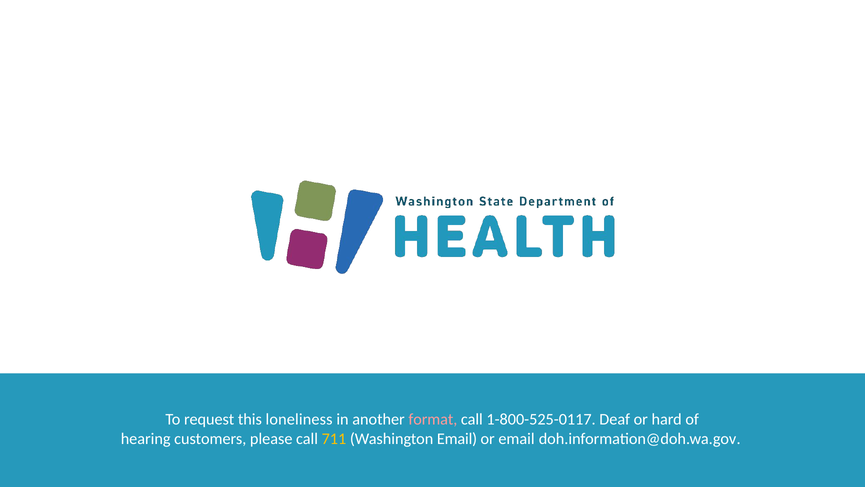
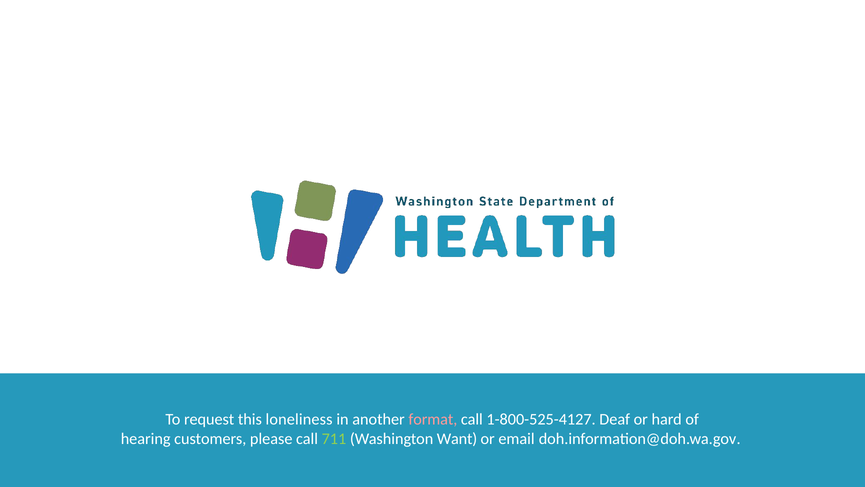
1-800-525-0117: 1-800-525-0117 -> 1-800-525-4127
711 colour: yellow -> light green
Washington Email: Email -> Want
